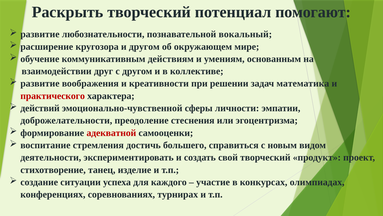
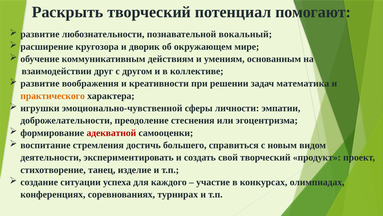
и другом: другом -> дворик
практического colour: red -> orange
действий: действий -> игрушки
